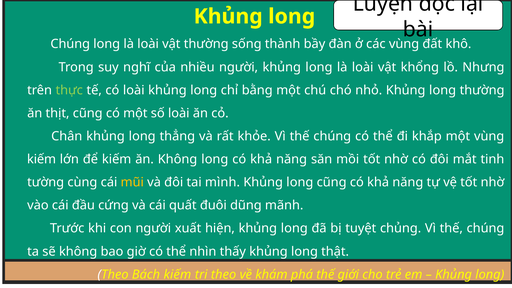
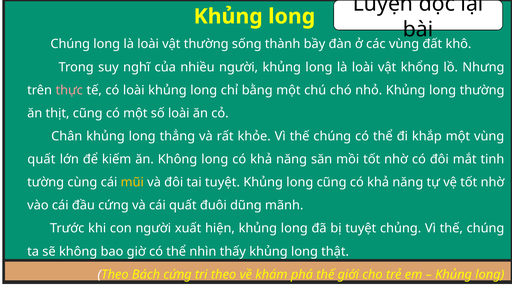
thực colour: light green -> pink
kiếm at (42, 159): kiếm -> quất
tai mình: mình -> tuyệt
Bách kiếm: kiếm -> cứng
